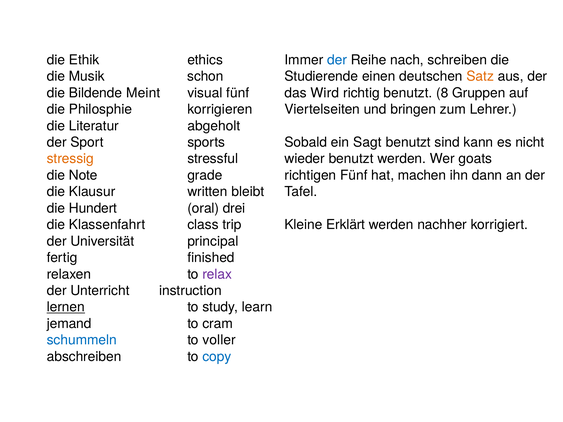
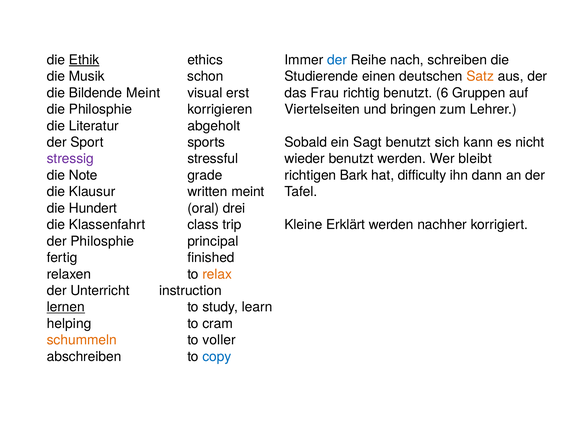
Ethik underline: none -> present
visual fünf: fünf -> erst
Wird: Wird -> Frau
8: 8 -> 6
sind: sind -> sich
stressig colour: orange -> purple
goats: goats -> bleibt
richtigen Fünf: Fünf -> Bark
machen: machen -> difficulty
written bleibt: bleibt -> meint
der Universität: Universität -> Philosphie
relax colour: purple -> orange
jemand: jemand -> helping
schummeln colour: blue -> orange
